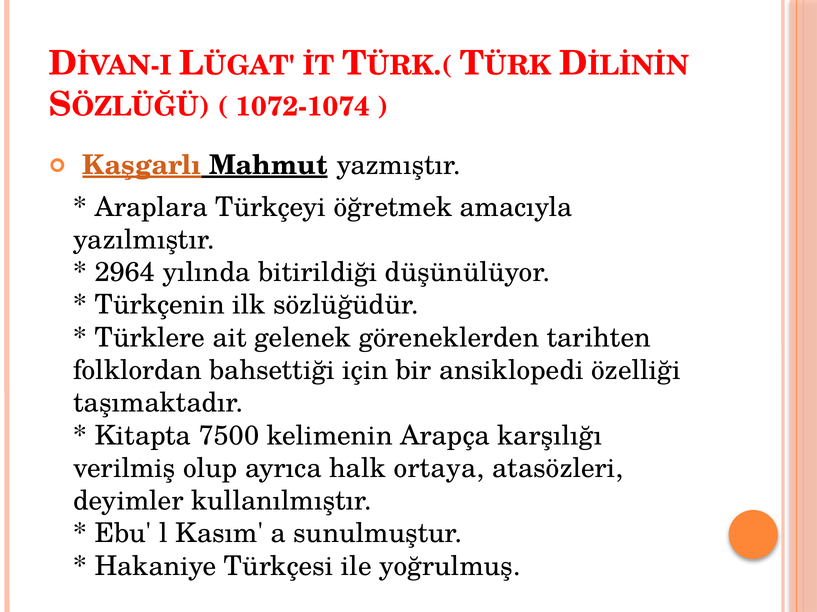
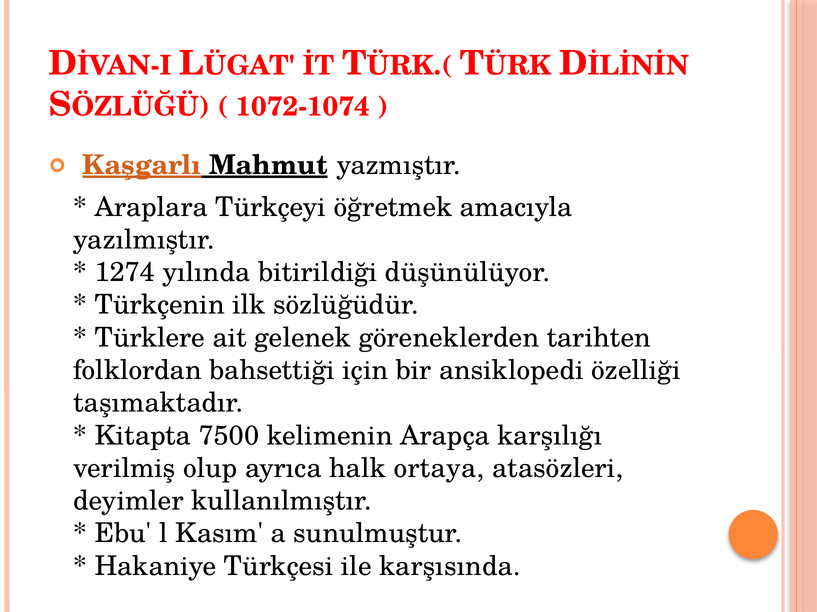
2964: 2964 -> 1274
yoğrulmuş: yoğrulmuş -> karşısında
